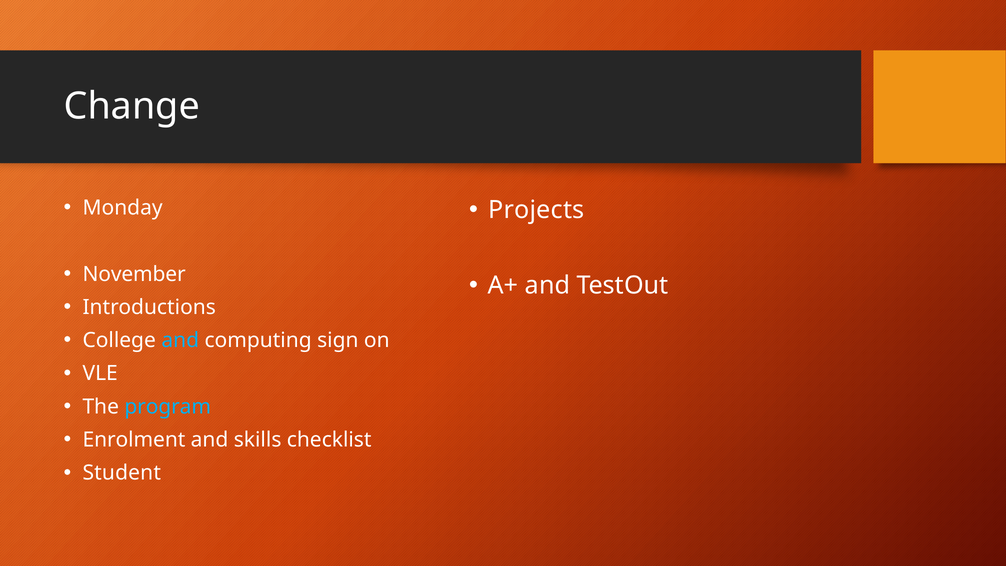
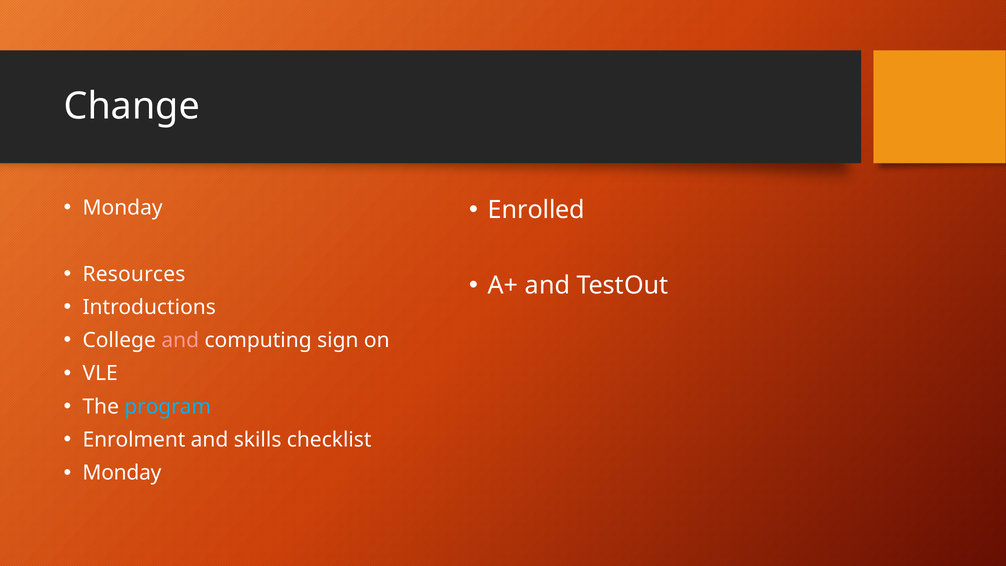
Projects: Projects -> Enrolled
November: November -> Resources
and at (180, 340) colour: light blue -> pink
Student at (122, 473): Student -> Monday
